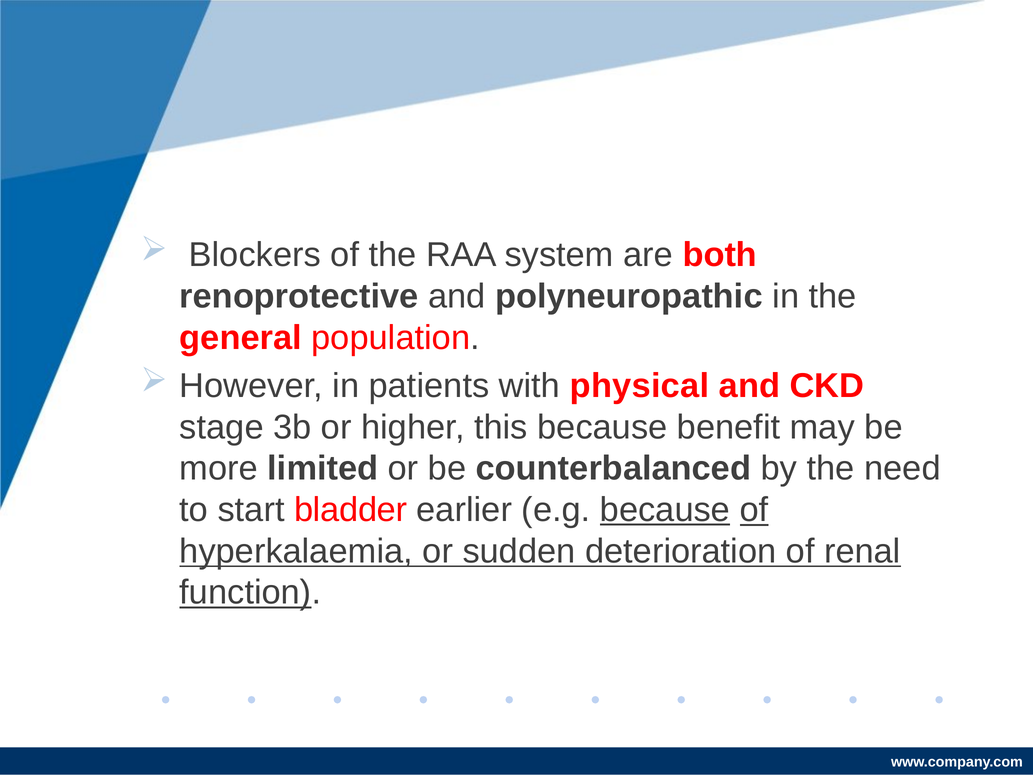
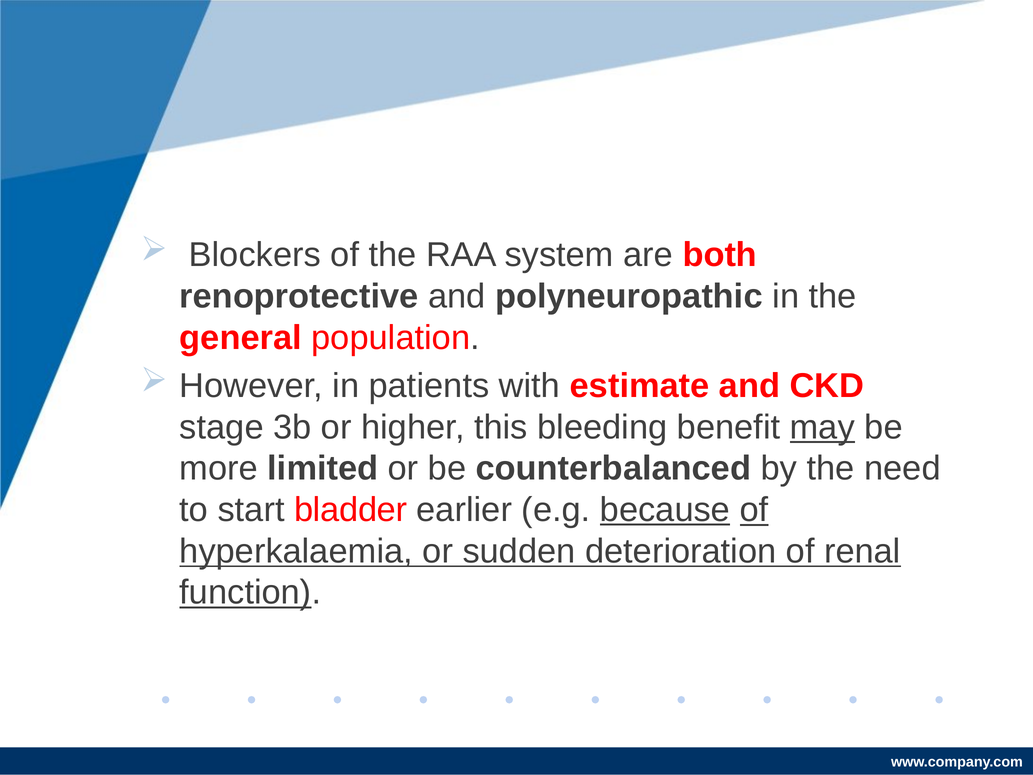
physical: physical -> estimate
this because: because -> bleeding
may underline: none -> present
